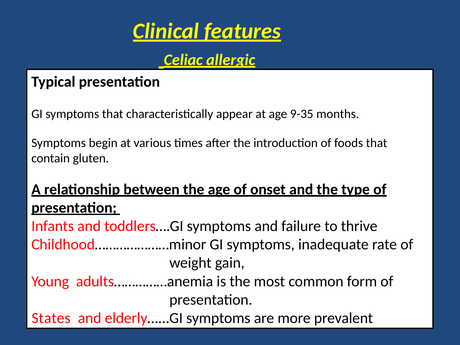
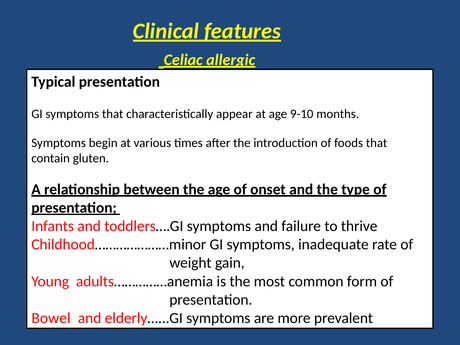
9-35: 9-35 -> 9-10
States: States -> Bowel
